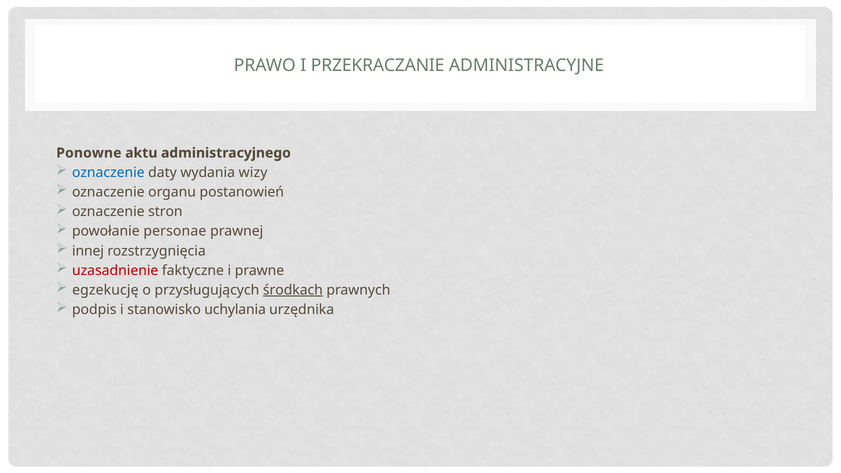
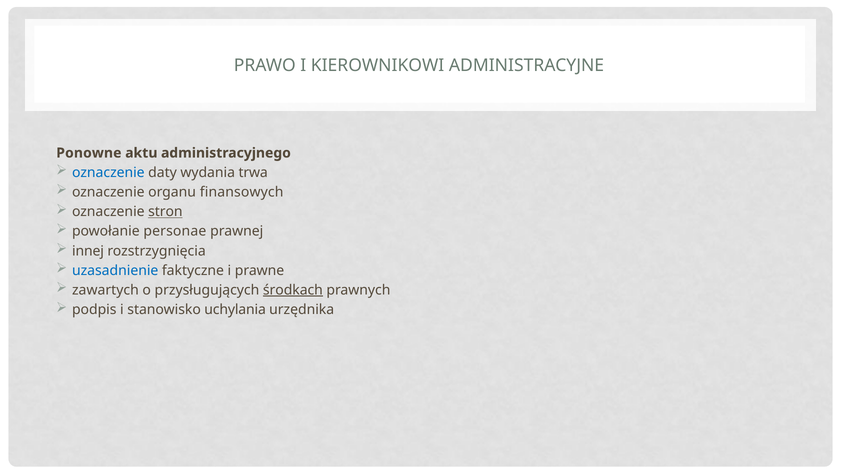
PRZEKRACZANIE: PRZEKRACZANIE -> KIEROWNIKOWI
wizy: wizy -> trwa
postanowień: postanowień -> finansowych
stron underline: none -> present
uzasadnienie colour: red -> blue
egzekucję: egzekucję -> zawartych
